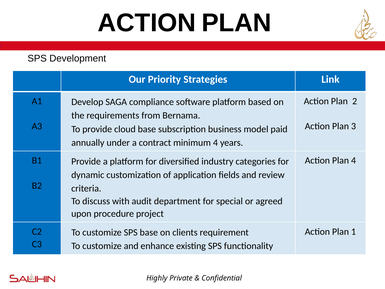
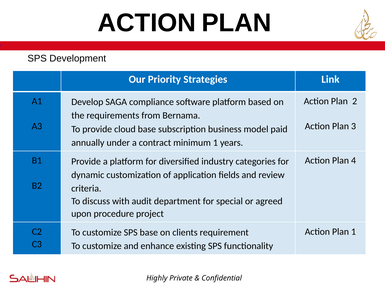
minimum 4: 4 -> 1
